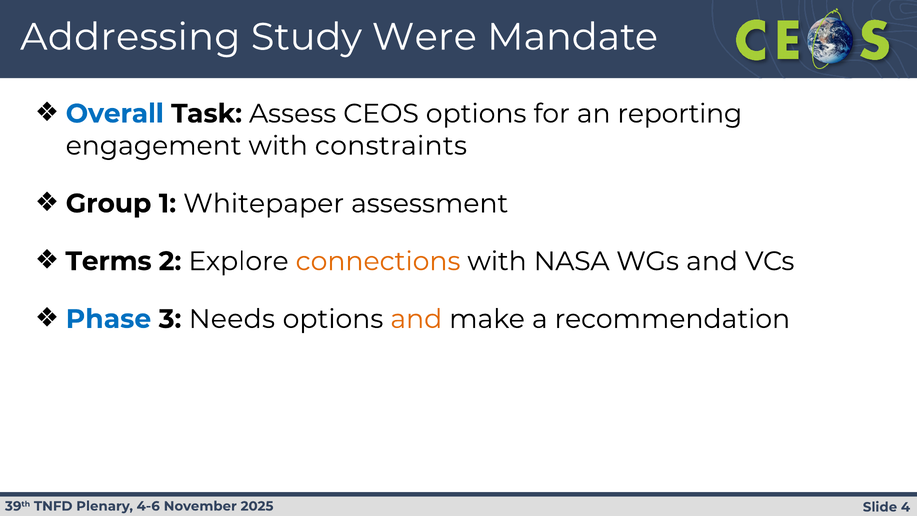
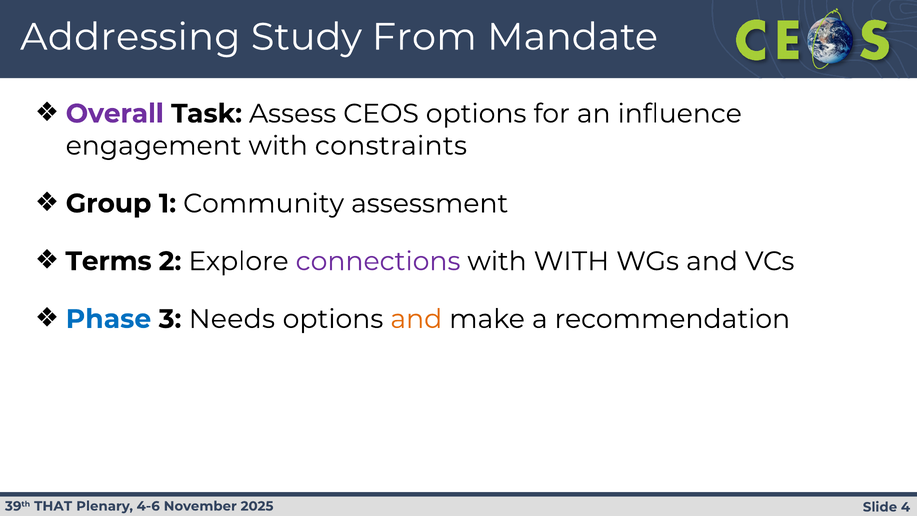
Were: Were -> From
Overall colour: blue -> purple
reporting: reporting -> influence
Whitepaper: Whitepaper -> Community
connections colour: orange -> purple
with NASA: NASA -> WITH
TNFD: TNFD -> THAT
